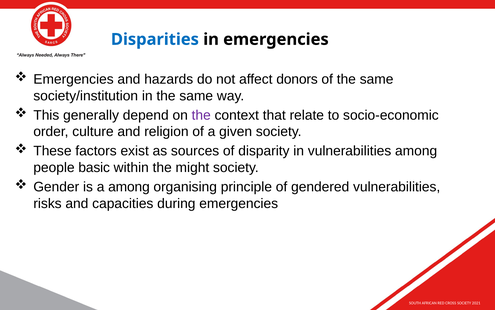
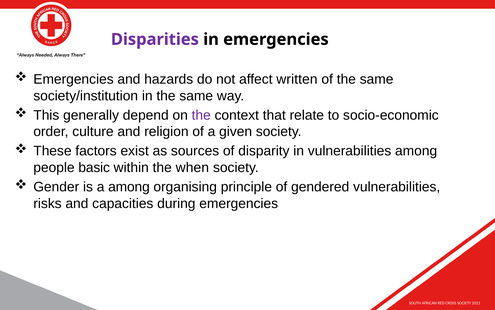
Disparities colour: blue -> purple
donors: donors -> written
might: might -> when
